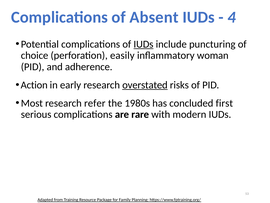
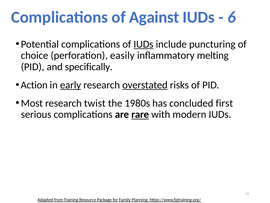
Absent: Absent -> Against
4: 4 -> 6
woman: woman -> melting
adherence: adherence -> specifically
early underline: none -> present
refer: refer -> twist
rare underline: none -> present
